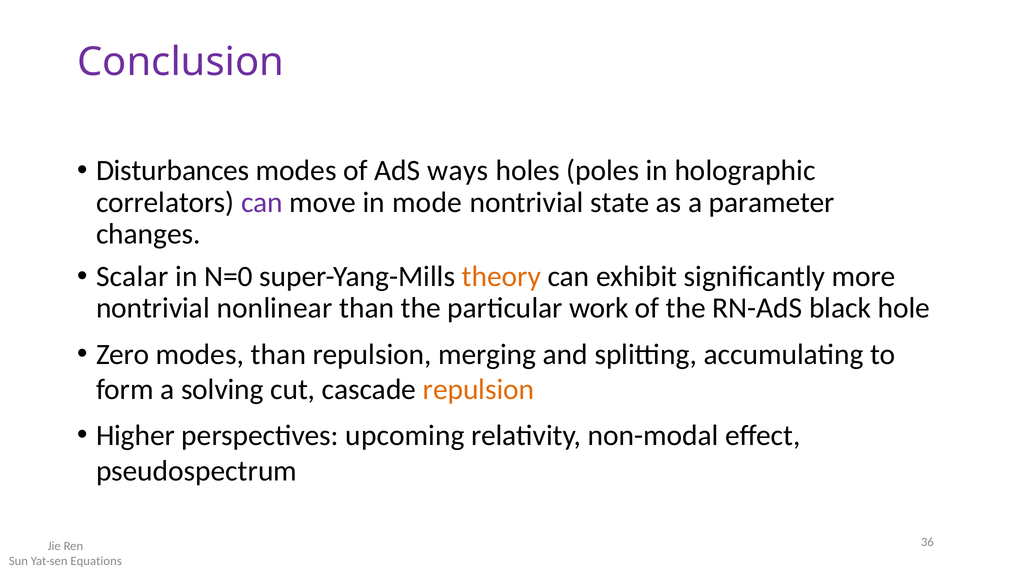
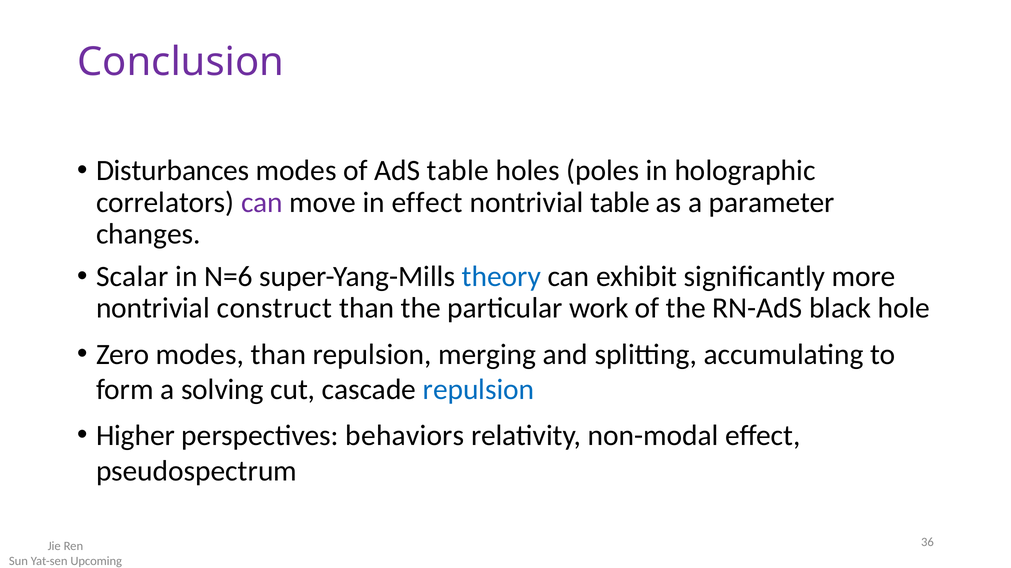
AdS ways: ways -> table
in mode: mode -> effect
nontrivial state: state -> table
N=0: N=0 -> N=6
theory colour: orange -> blue
nonlinear: nonlinear -> construct
repulsion at (479, 390) colour: orange -> blue
upcoming: upcoming -> behaviors
Equations: Equations -> Upcoming
